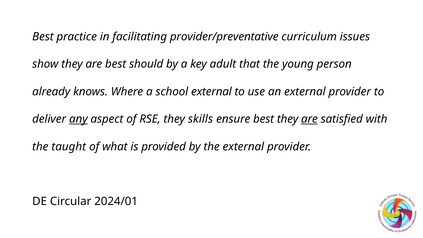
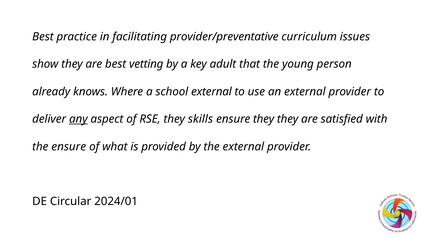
should: should -> vetting
ensure best: best -> they
are at (309, 119) underline: present -> none
the taught: taught -> ensure
